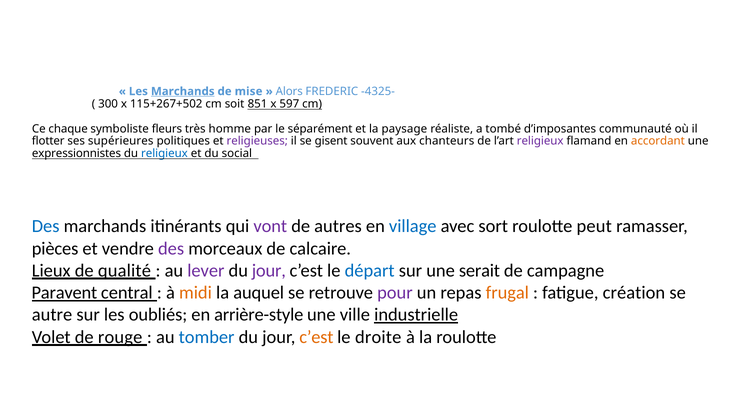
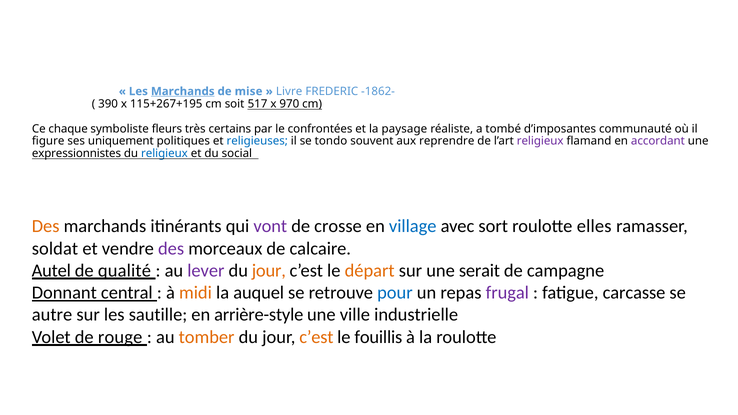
Alors: Alors -> Livre
-4325-: -4325- -> -1862-
300: 300 -> 390
115+267+502: 115+267+502 -> 115+267+195
851: 851 -> 517
597: 597 -> 970
homme: homme -> certains
séparément: séparément -> confrontées
flotter: flotter -> figure
supérieures: supérieures -> uniquement
religieuses colour: purple -> blue
gisent: gisent -> tondo
chanteurs: chanteurs -> reprendre
accordant colour: orange -> purple
Des at (46, 226) colour: blue -> orange
autres: autres -> crosse
peut: peut -> elles
pièces: pièces -> soldat
Lieux: Lieux -> Autel
jour at (269, 271) colour: purple -> orange
départ colour: blue -> orange
Paravent: Paravent -> Donnant
pour colour: purple -> blue
frugal colour: orange -> purple
création: création -> carcasse
oubliés: oubliés -> sautille
industrielle underline: present -> none
tomber colour: blue -> orange
droite: droite -> fouillis
